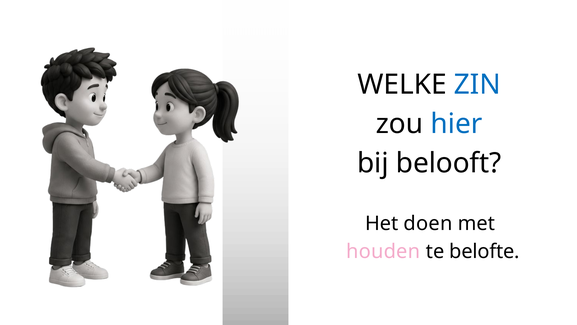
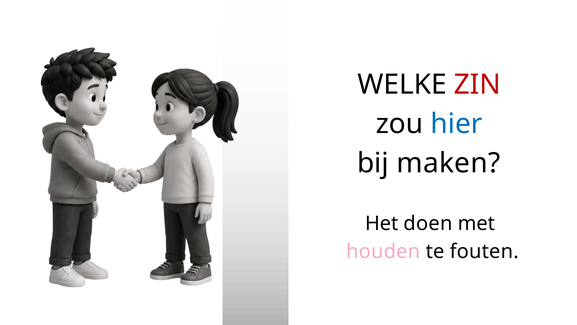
ZIN colour: blue -> red
belooft: belooft -> maken
belofte: belofte -> fouten
